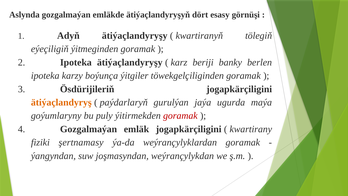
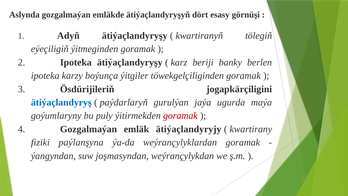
ätiýaçlandyryş colour: orange -> blue
emläk jogapkärçiligini: jogapkärçiligini -> ätiýaçlandyryjy
şertnamasy: şertnamasy -> paýlanşyna
